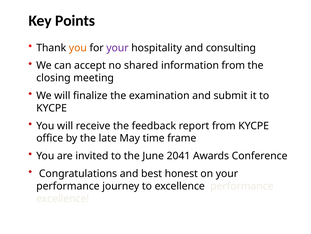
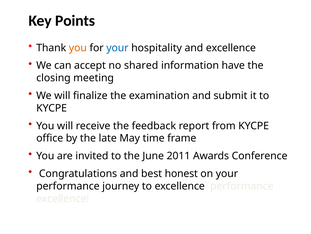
your at (117, 48) colour: purple -> blue
and consulting: consulting -> excellence
information from: from -> have
2041: 2041 -> 2011
